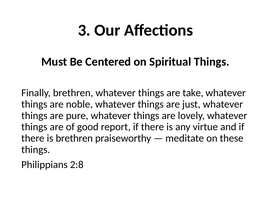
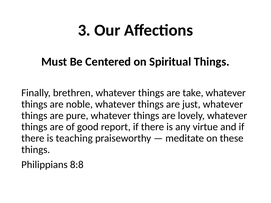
is brethren: brethren -> teaching
2:8: 2:8 -> 8:8
